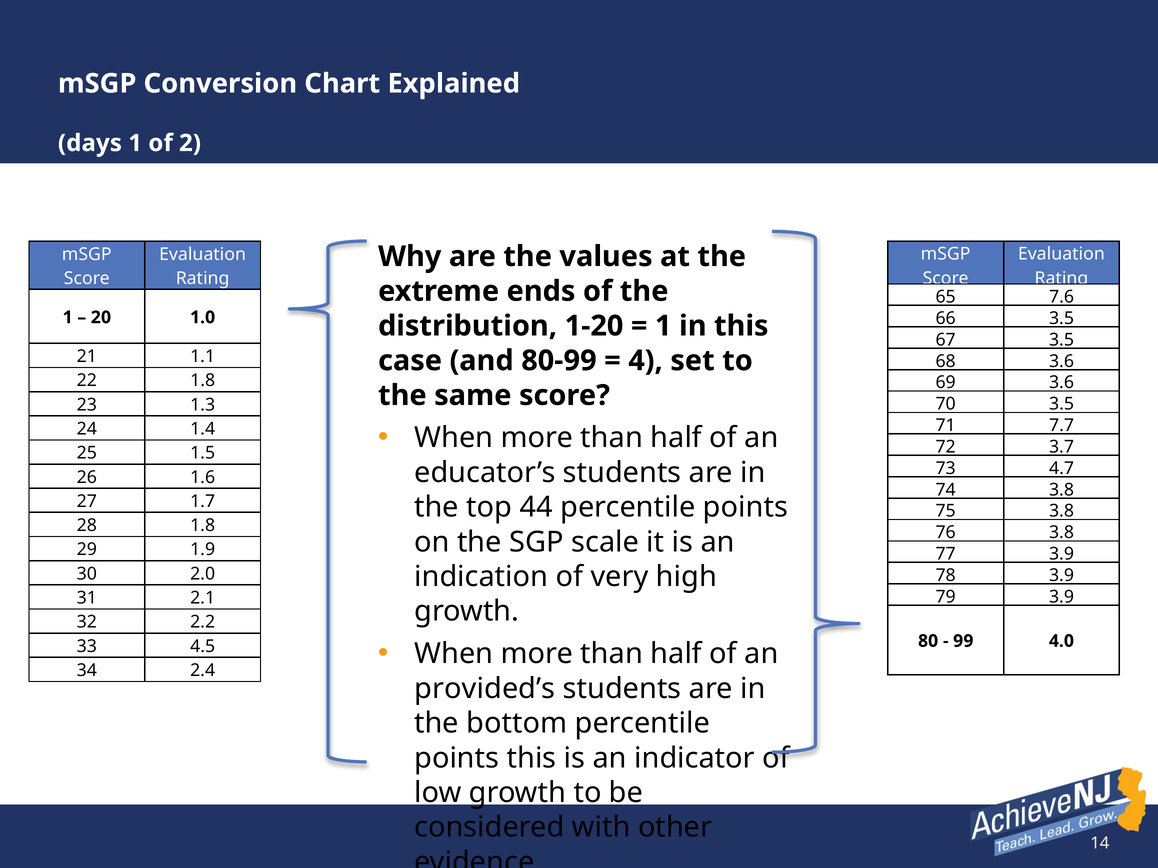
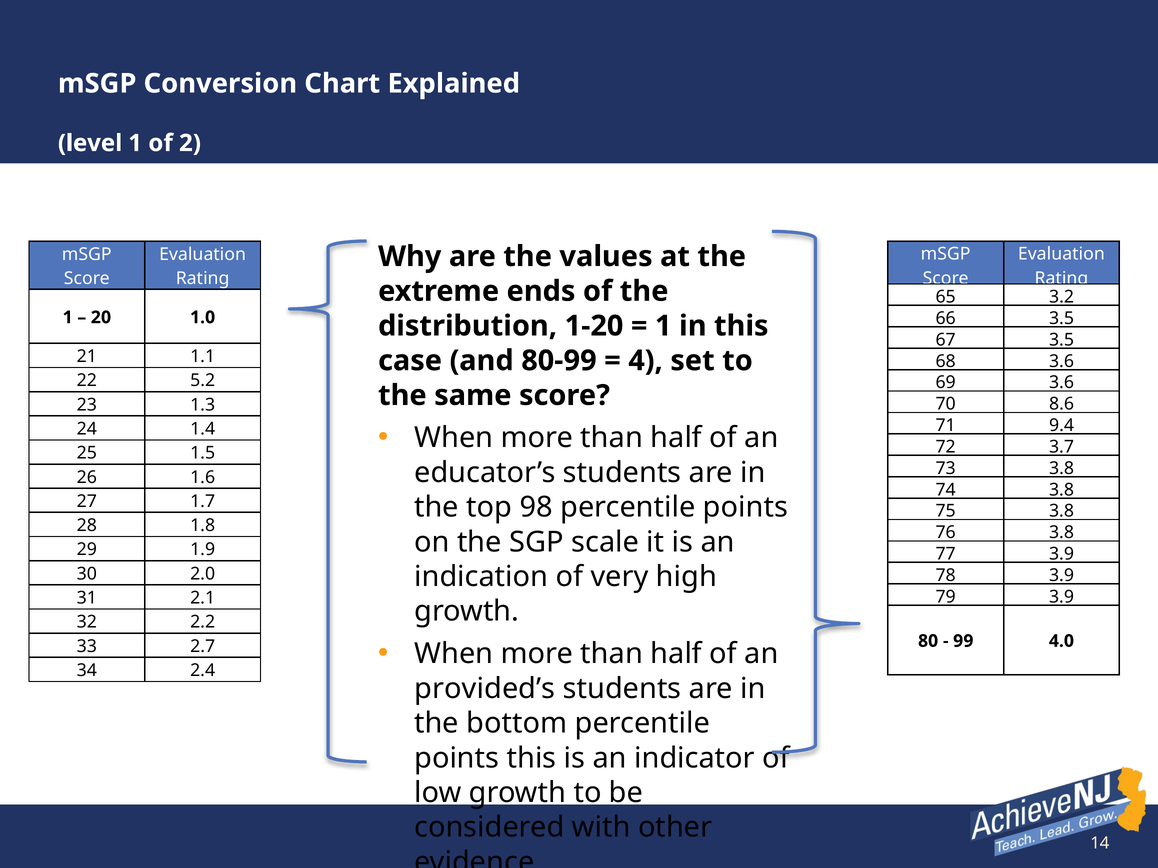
days: days -> level
7.6: 7.6 -> 3.2
22 1.8: 1.8 -> 5.2
70 3.5: 3.5 -> 8.6
7.7: 7.7 -> 9.4
73 4.7: 4.7 -> 3.8
44: 44 -> 98
4.5: 4.5 -> 2.7
